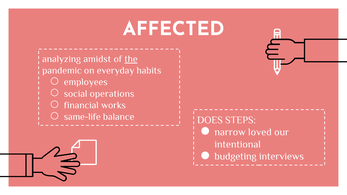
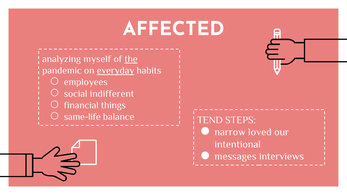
amidst: amidst -> myself
everyday underline: none -> present
operations: operations -> indifferent
works: works -> things
DOES: DOES -> TEND
budgeting: budgeting -> messages
